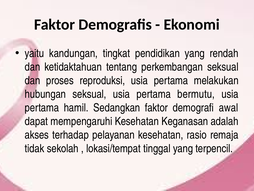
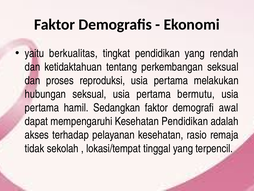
kandungan: kandungan -> berkualitas
Kesehatan Keganasan: Keganasan -> Pendidikan
